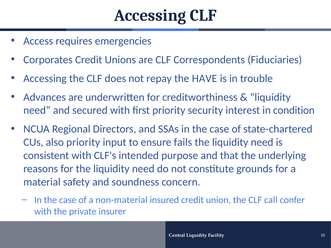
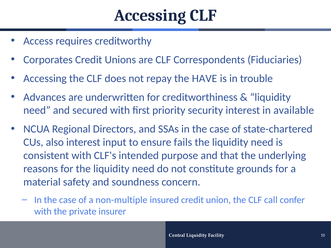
emergencies: emergencies -> creditworthy
condition: condition -> available
also priority: priority -> interest
non-material: non-material -> non-multiple
